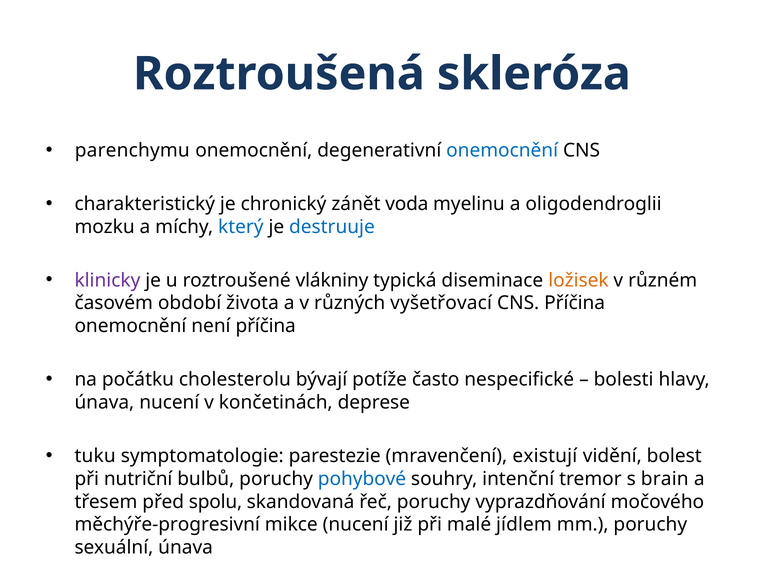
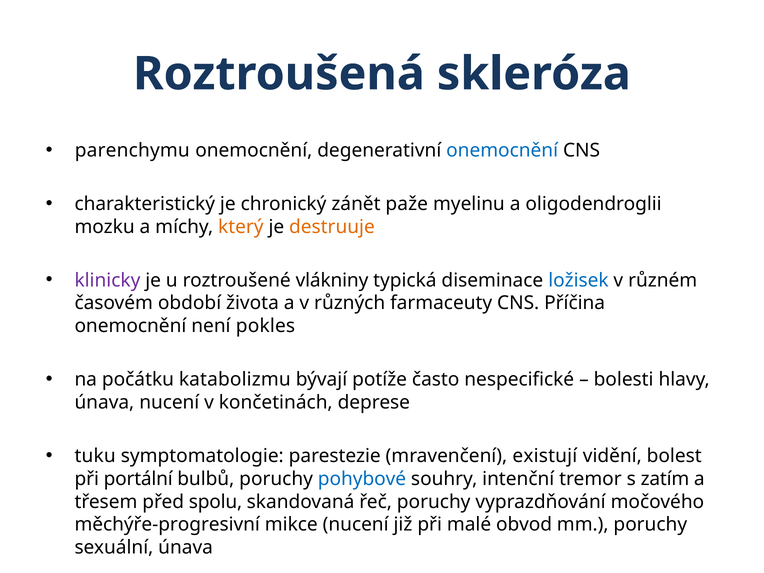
voda: voda -> paže
který colour: blue -> orange
destruuje colour: blue -> orange
ložisek colour: orange -> blue
vyšetřovací: vyšetřovací -> farmaceuty
není příčina: příčina -> pokles
cholesterolu: cholesterolu -> katabolizmu
nutriční: nutriční -> portální
brain: brain -> zatím
jídlem: jídlem -> obvod
